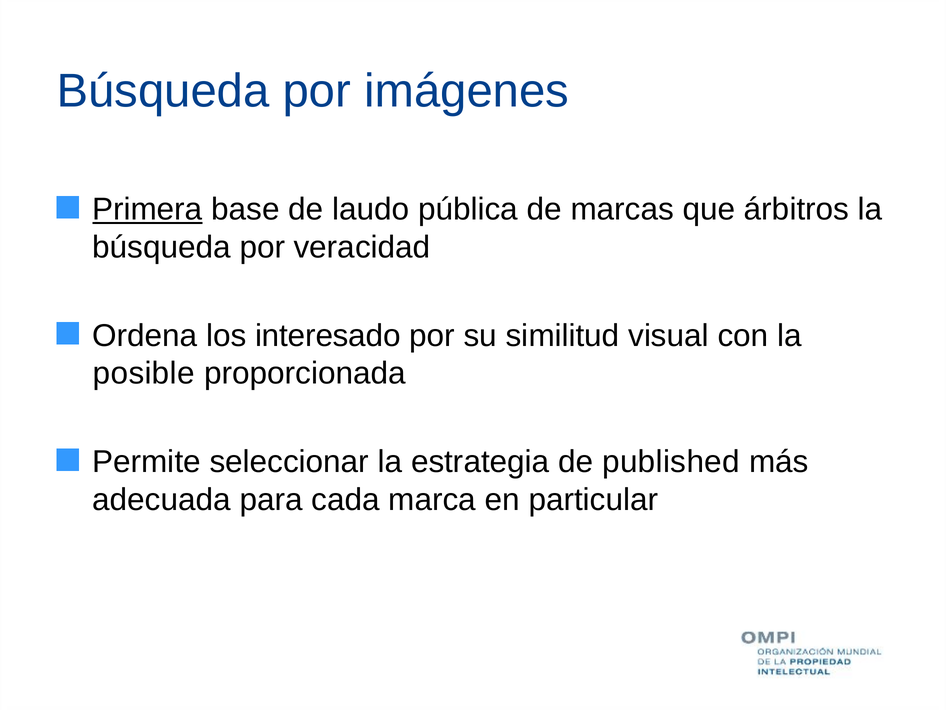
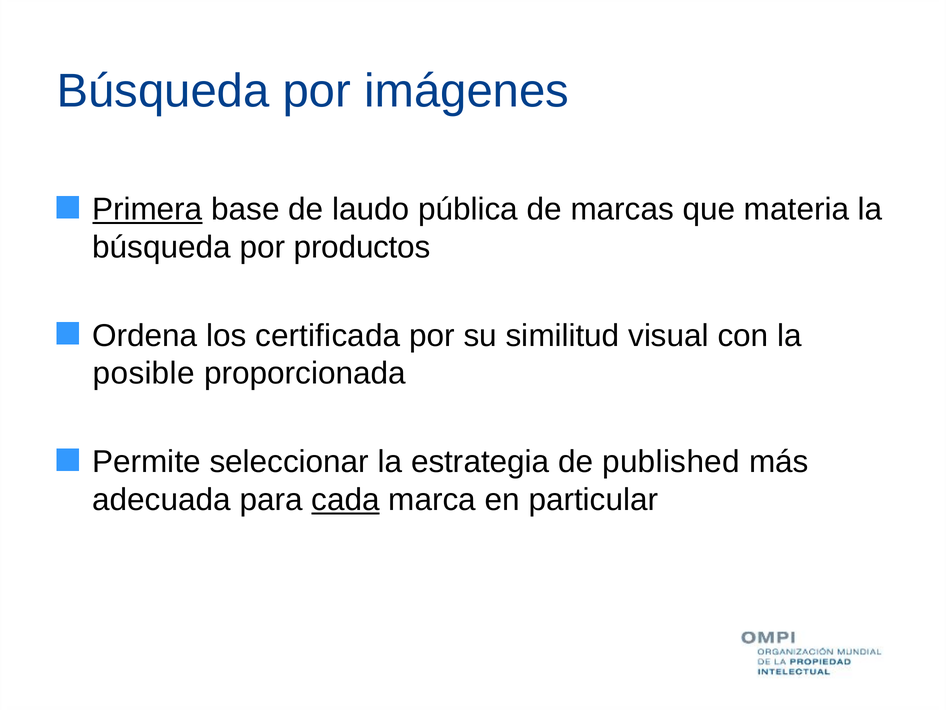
árbitros: árbitros -> materia
veracidad: veracidad -> productos
interesado: interesado -> certificada
cada underline: none -> present
